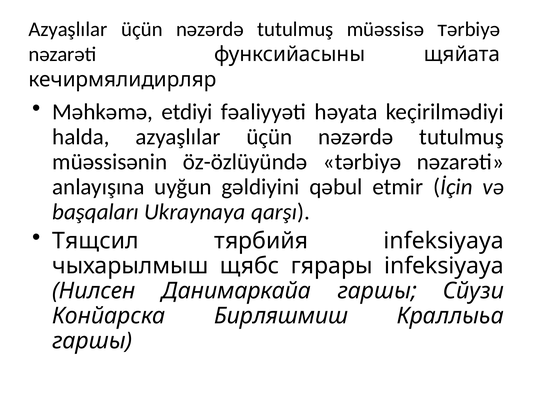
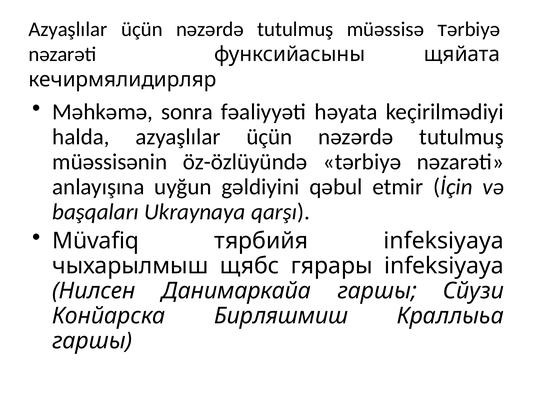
etdiyi: etdiyi -> sonra
Тящсил: Тящсил -> Müvafiq
